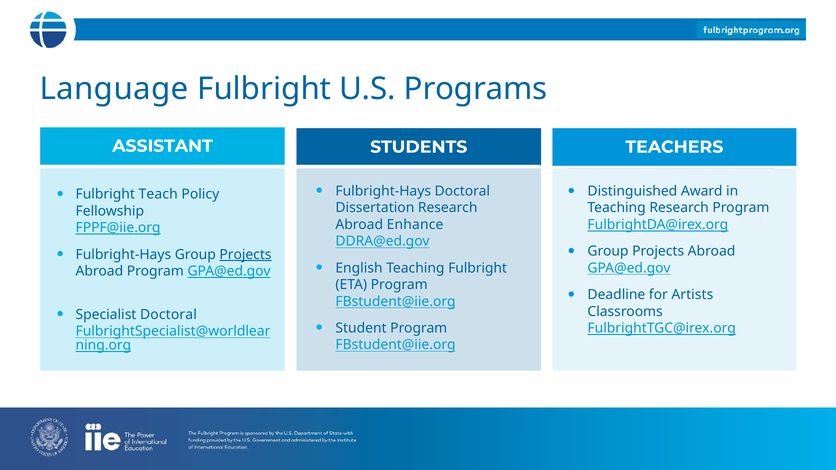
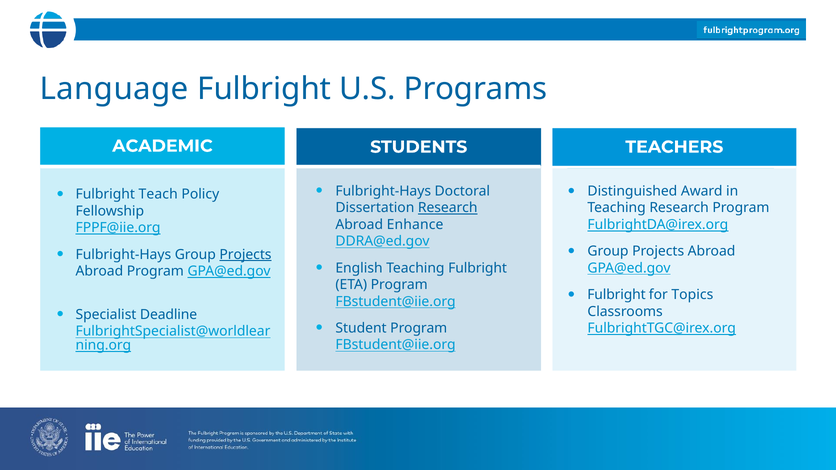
ASSISTANT: ASSISTANT -> ACADEMIC
Research at (448, 208) underline: none -> present
Deadline at (616, 295): Deadline -> Fulbright
Artists: Artists -> Topics
Specialist Doctoral: Doctoral -> Deadline
